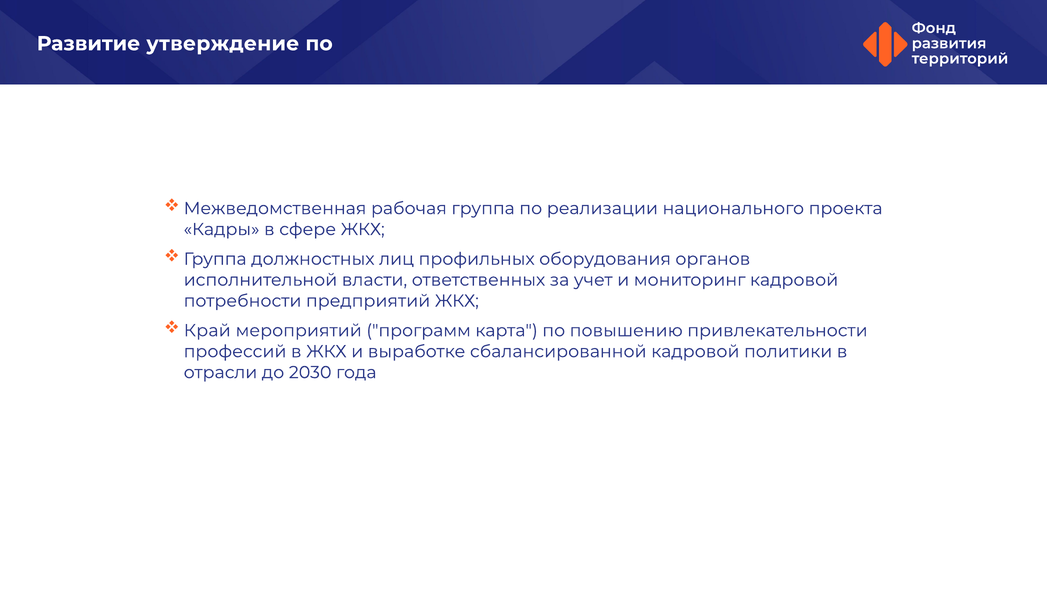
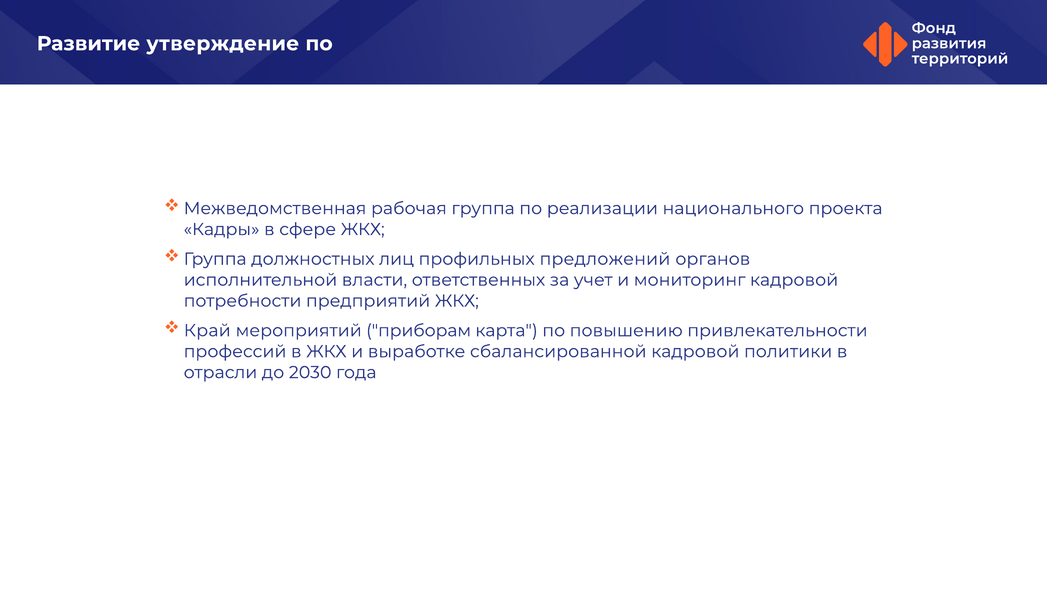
оборудования: оборудования -> предложений
программ: программ -> приборам
